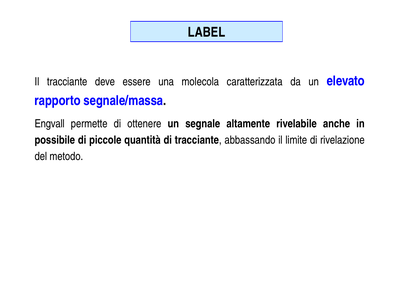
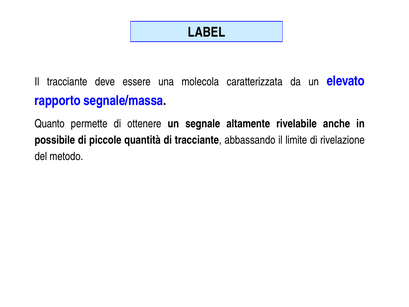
Engvall: Engvall -> Quanto
